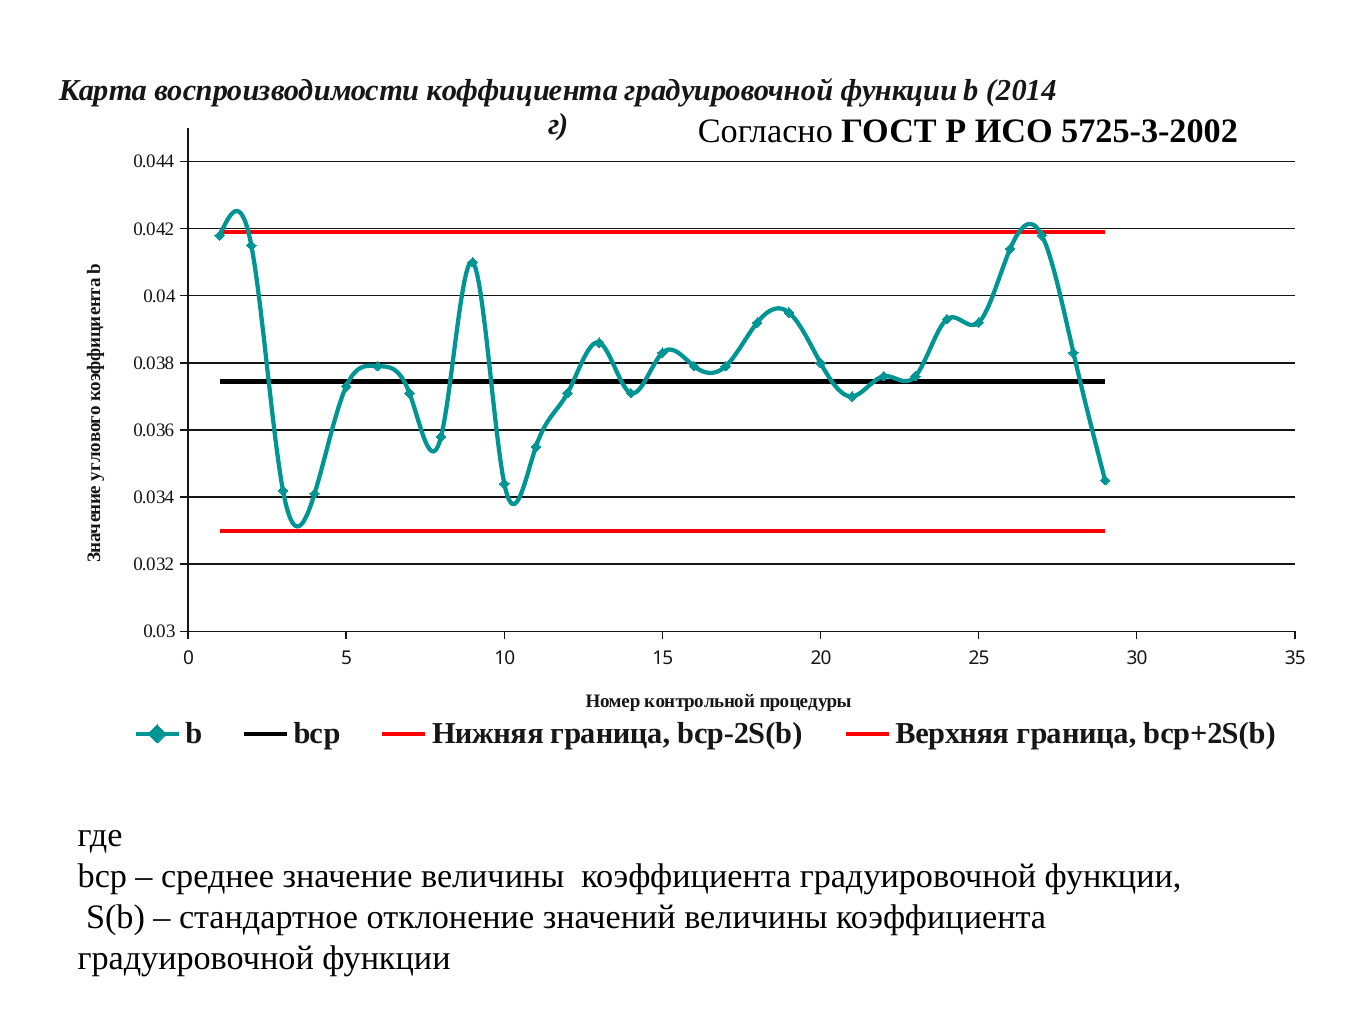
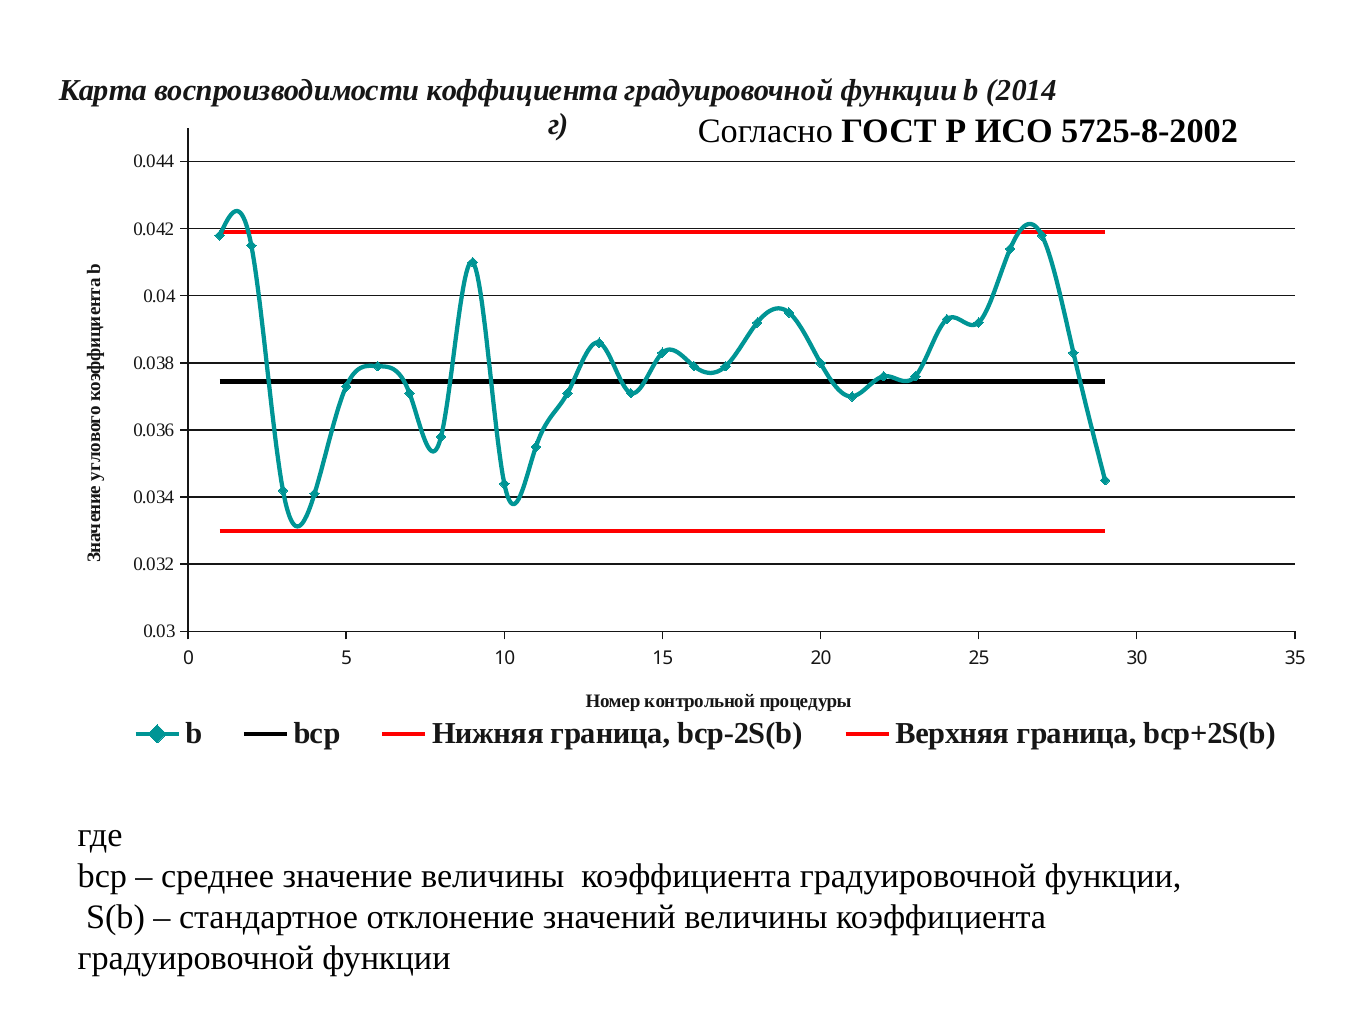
5725-3-2002: 5725-3-2002 -> 5725-8-2002
